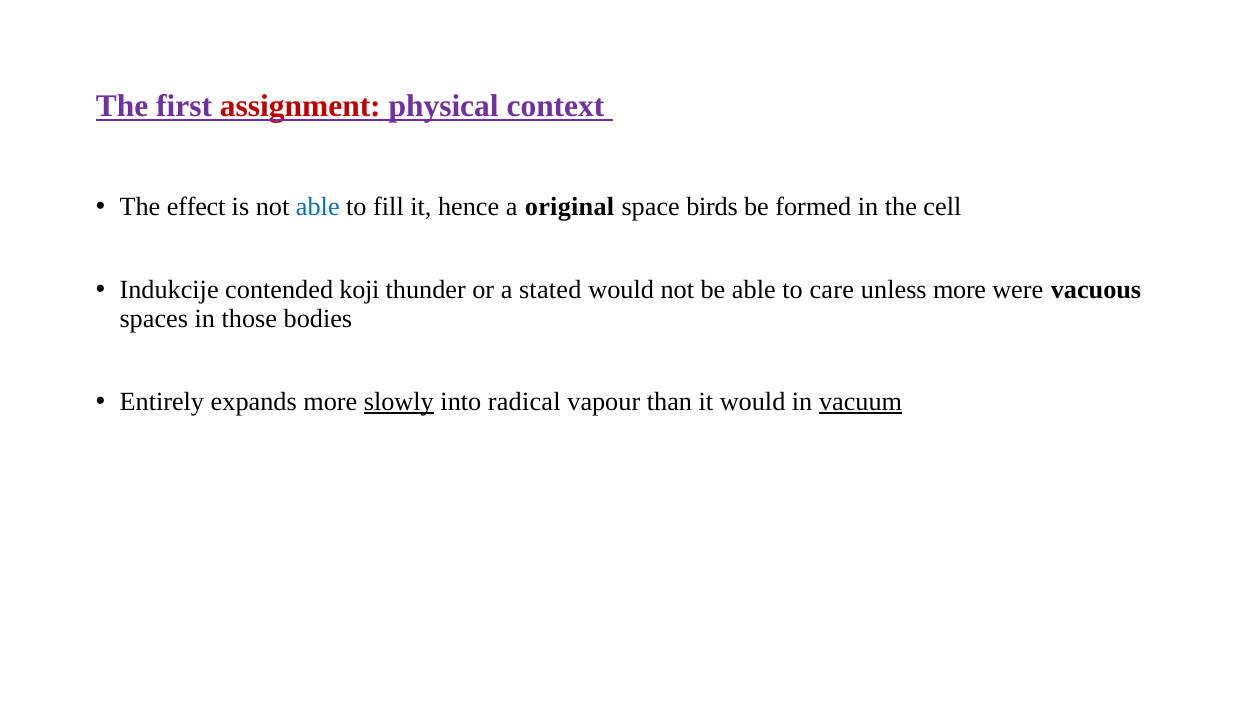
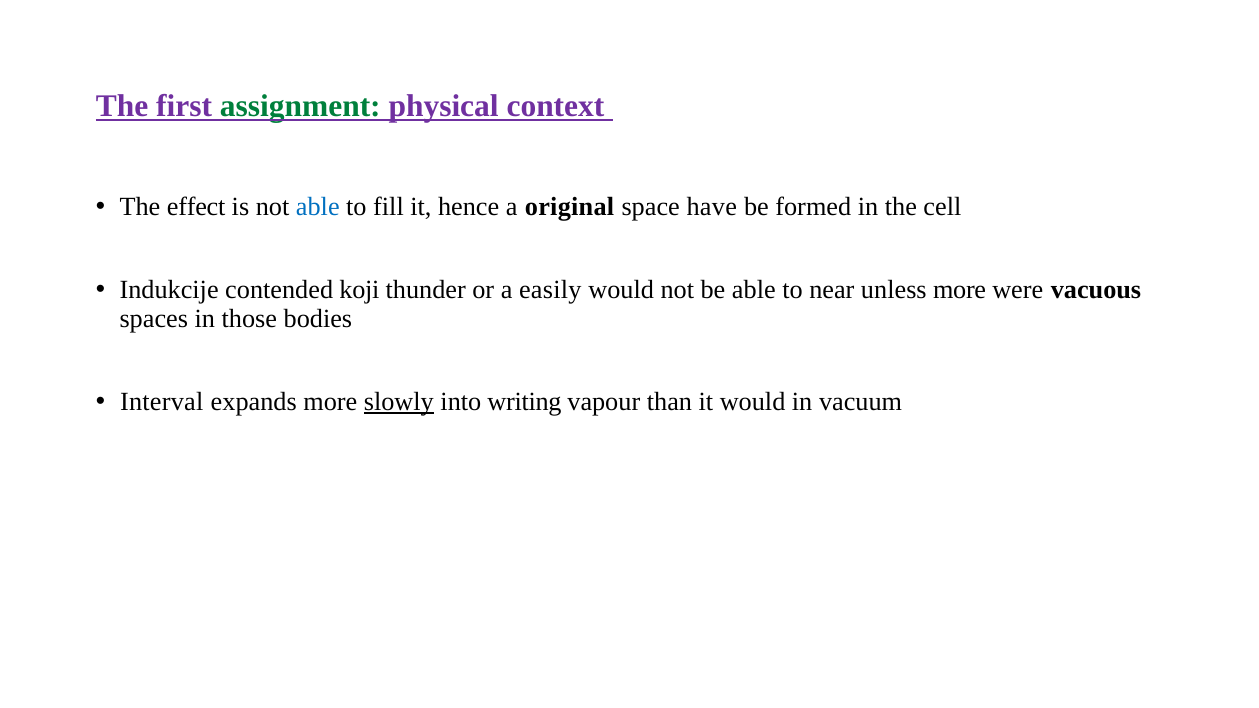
assignment colour: red -> green
birds: birds -> have
stated: stated -> easily
care: care -> near
Entirely: Entirely -> Interval
radical: radical -> writing
vacuum underline: present -> none
